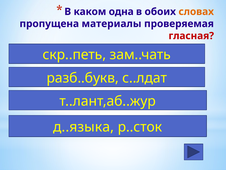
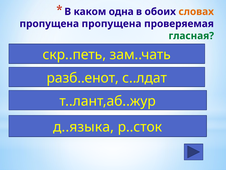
пропущена материалы: материалы -> пропущена
гласная colour: red -> green
разб..букв: разб..букв -> разб..енот
